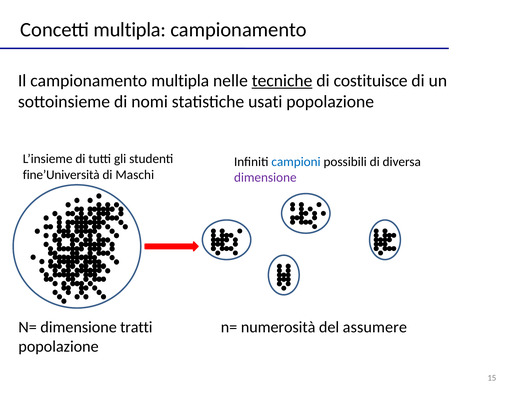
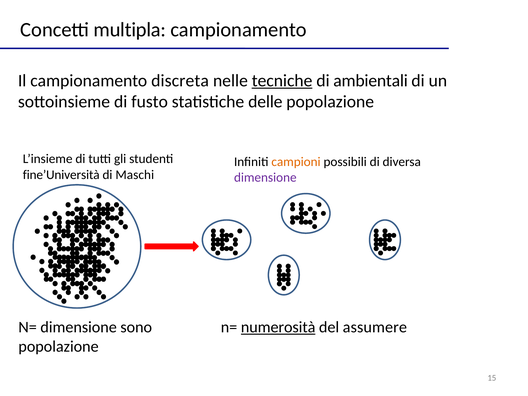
campionamento multipla: multipla -> discreta
costituisce: costituisce -> ambientali
nomi: nomi -> fusto
usati: usati -> delle
campioni colour: blue -> orange
tratti: tratti -> sono
numerosità underline: none -> present
